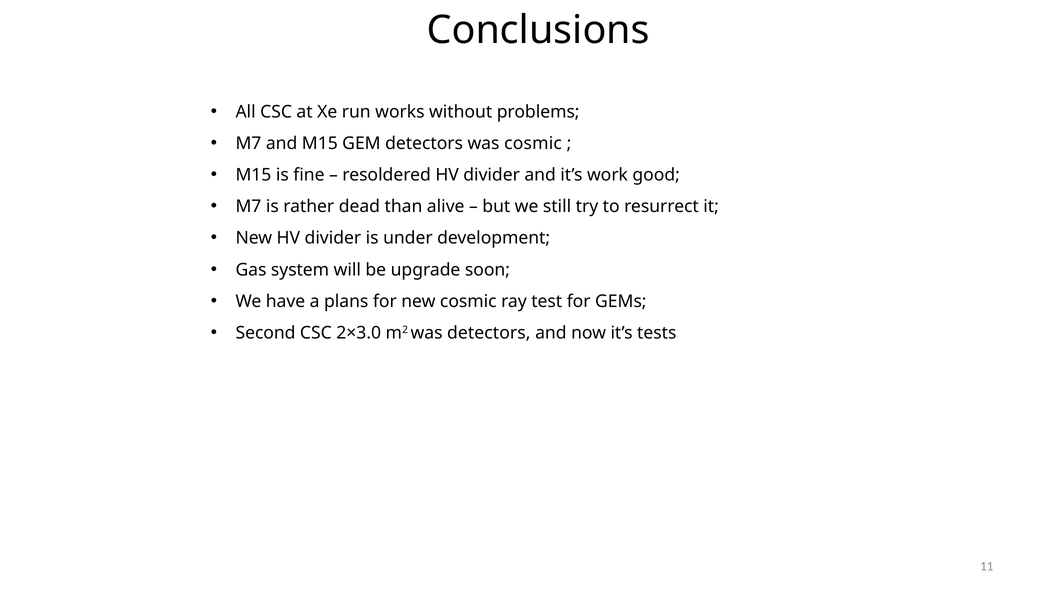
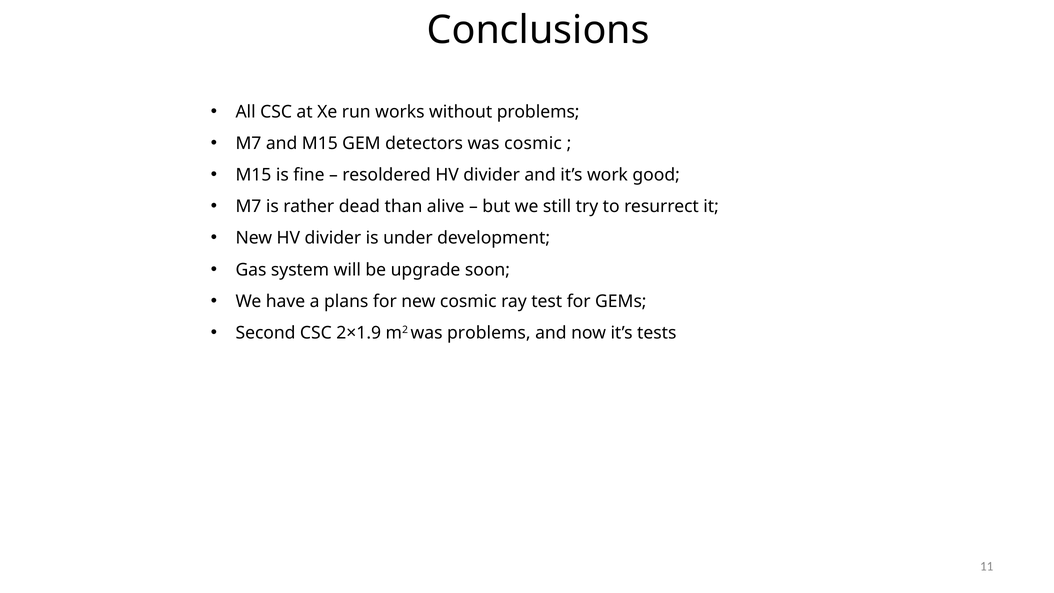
2×3.0: 2×3.0 -> 2×1.9
was detectors: detectors -> problems
